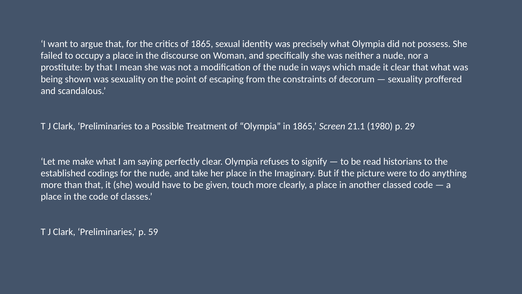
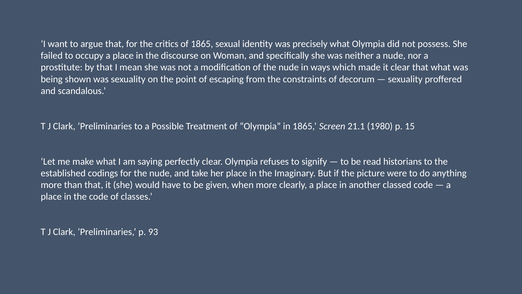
29: 29 -> 15
touch: touch -> when
59: 59 -> 93
